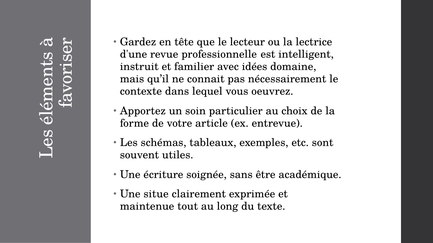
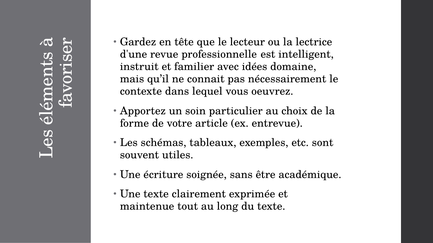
Une situe: situe -> texte
